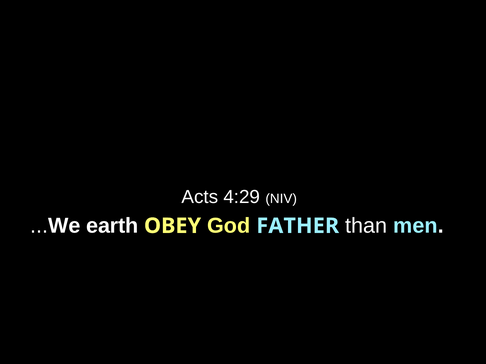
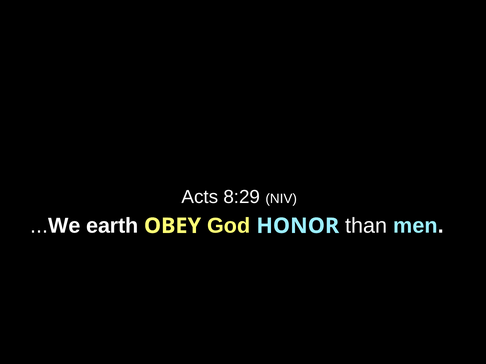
4:29: 4:29 -> 8:29
FATHER: FATHER -> HONOR
